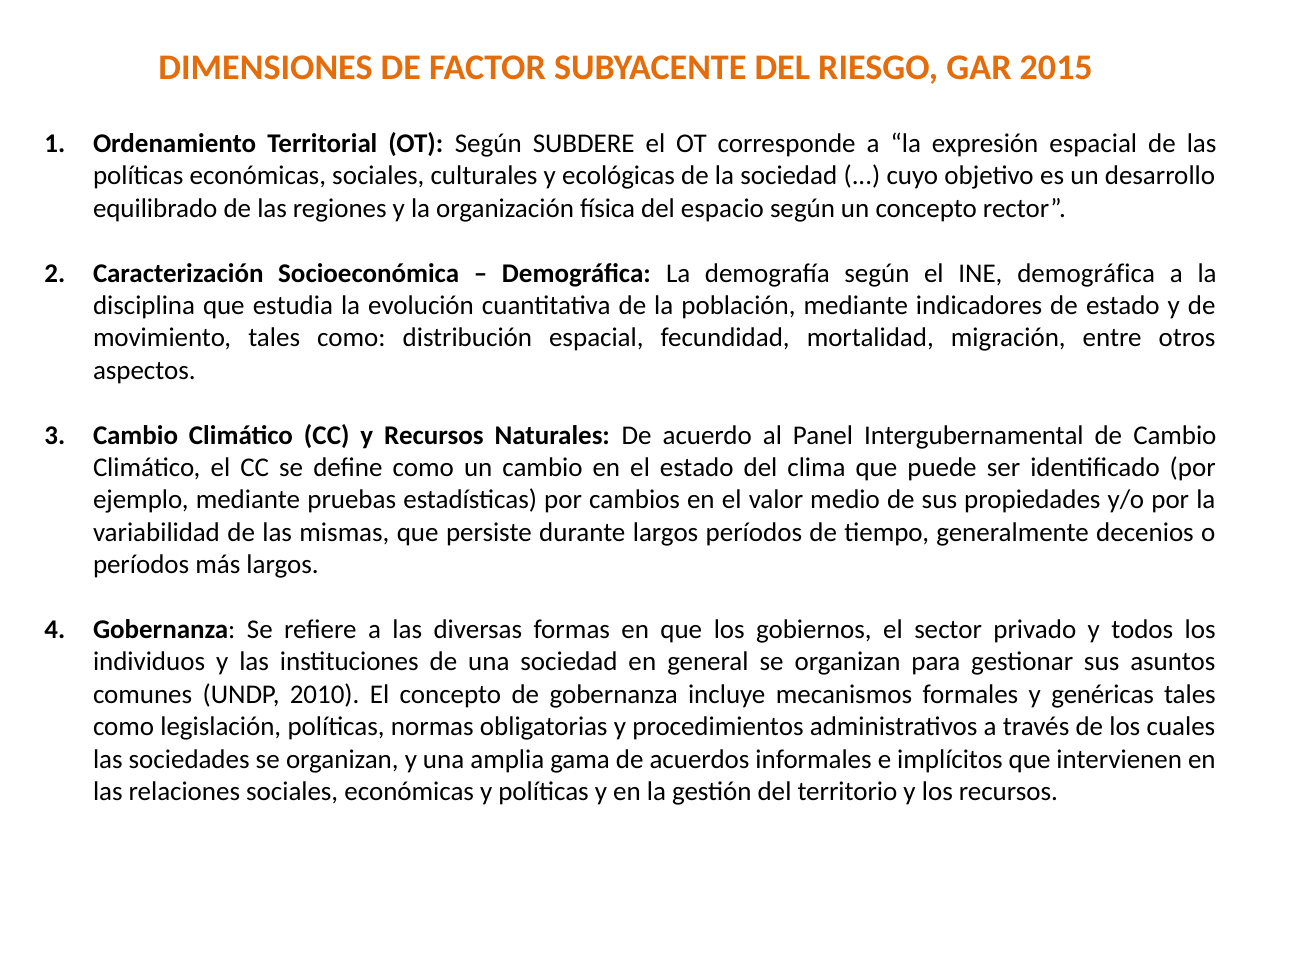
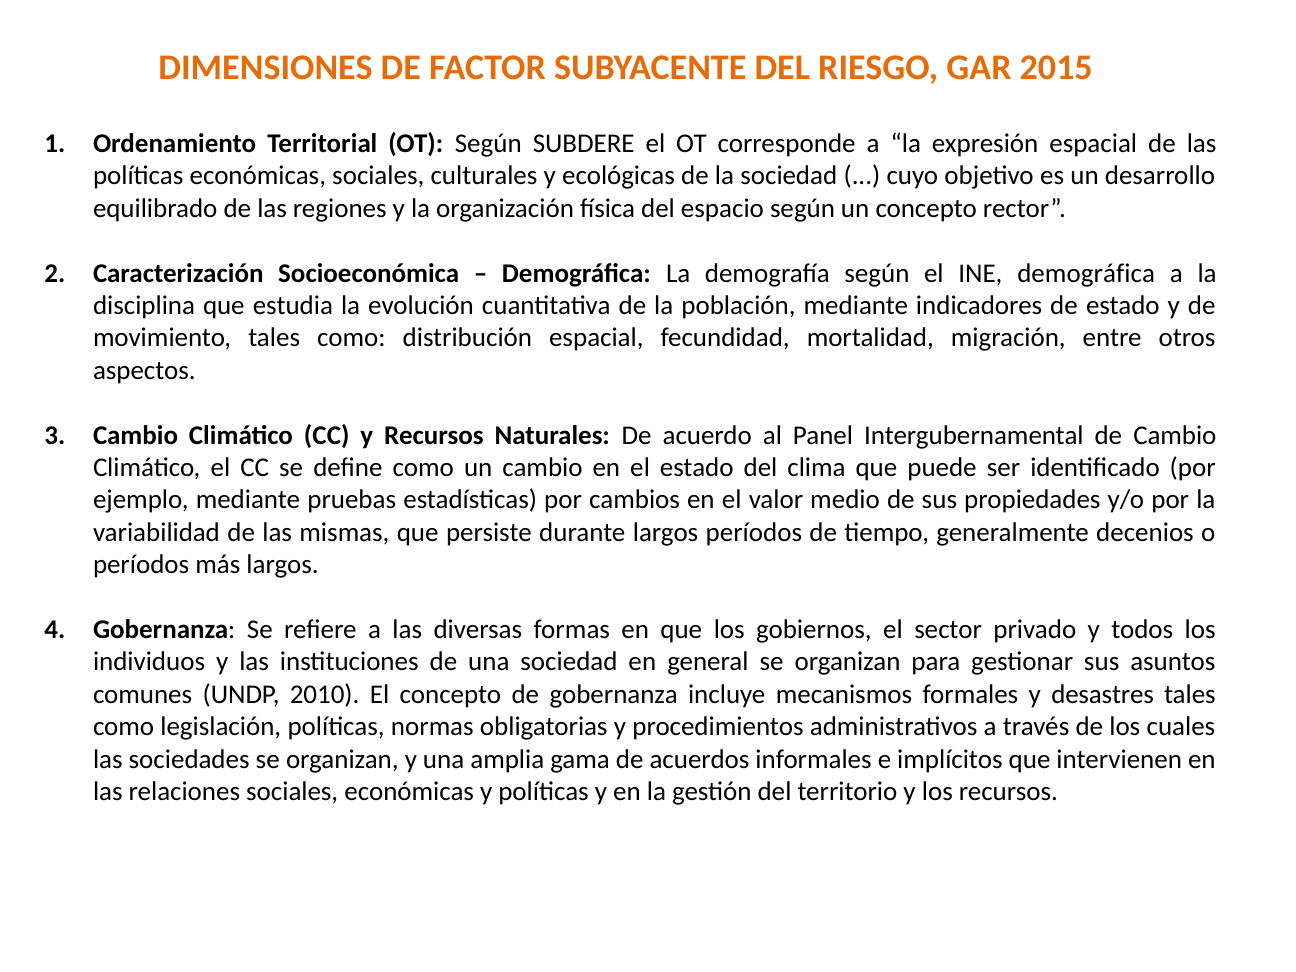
genéricas: genéricas -> desastres
